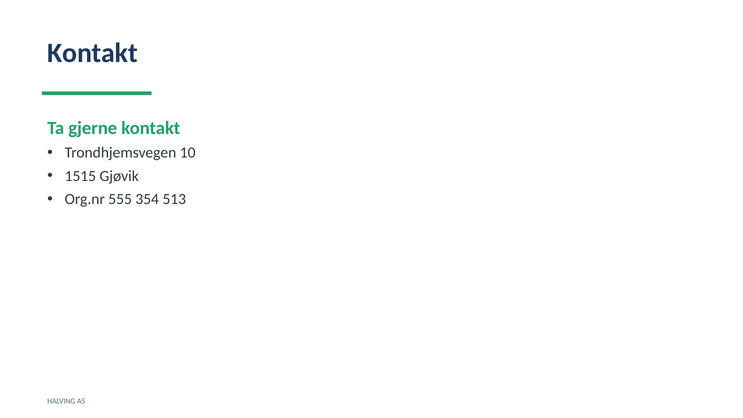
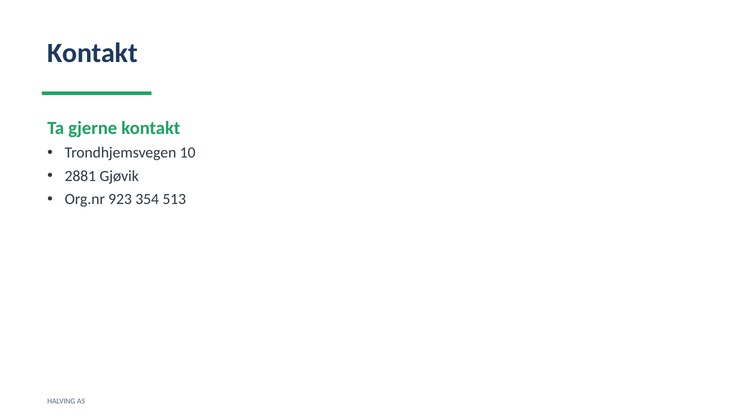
1515: 1515 -> 2881
555: 555 -> 923
